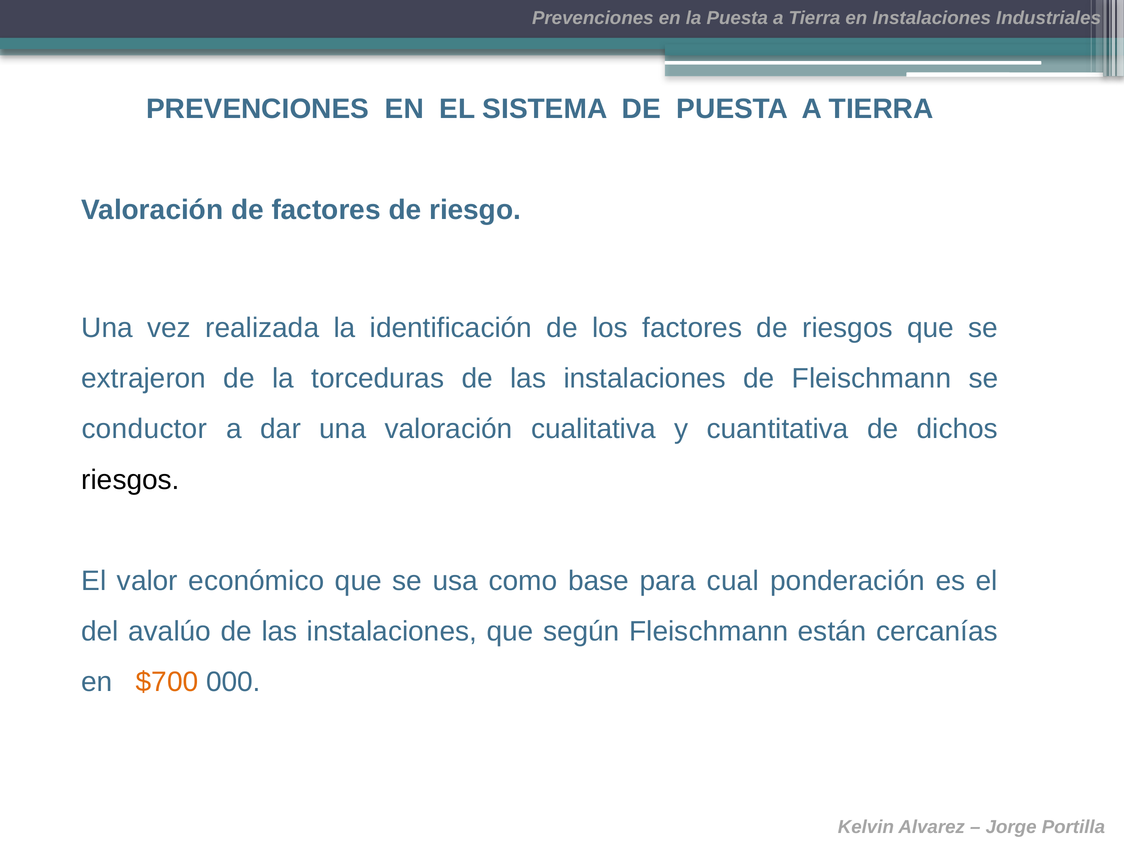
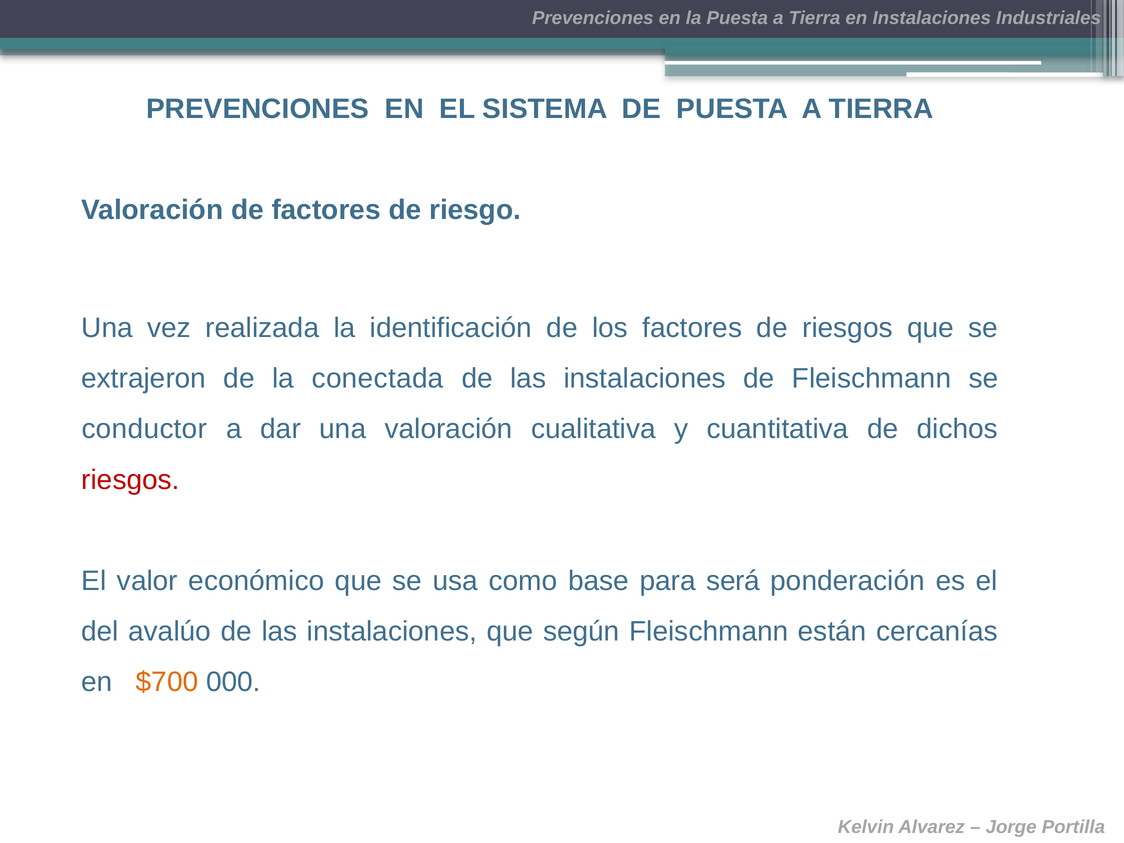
torceduras: torceduras -> conectada
riesgos at (130, 480) colour: black -> red
cual: cual -> será
